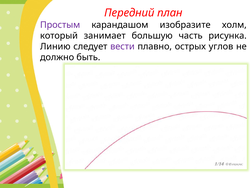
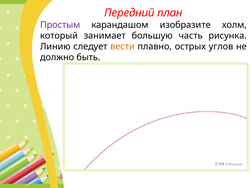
вести colour: purple -> orange
